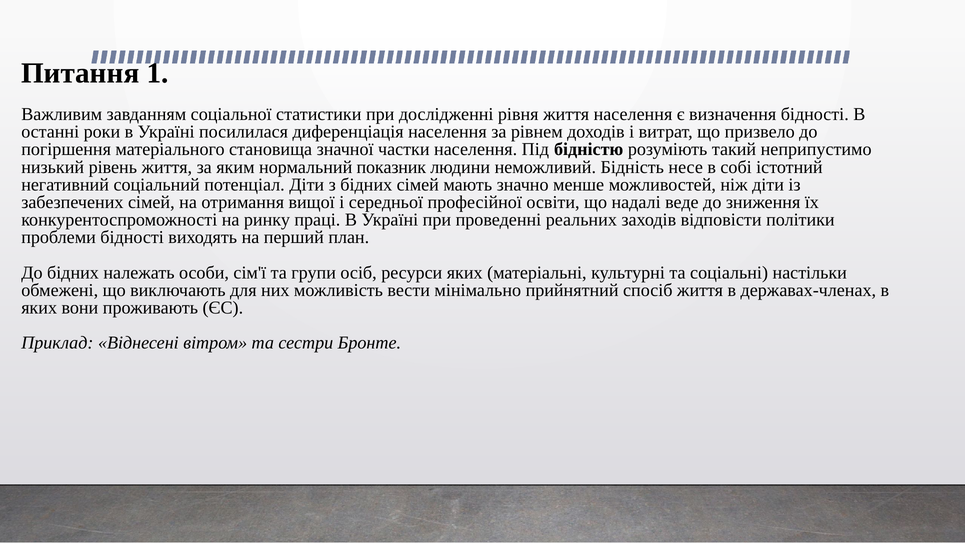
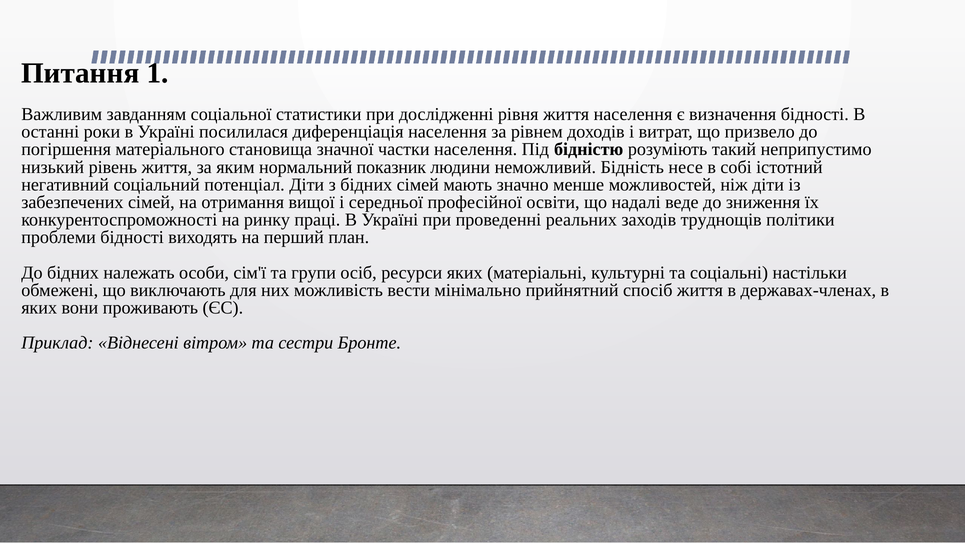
відповісти: відповісти -> труднощів
